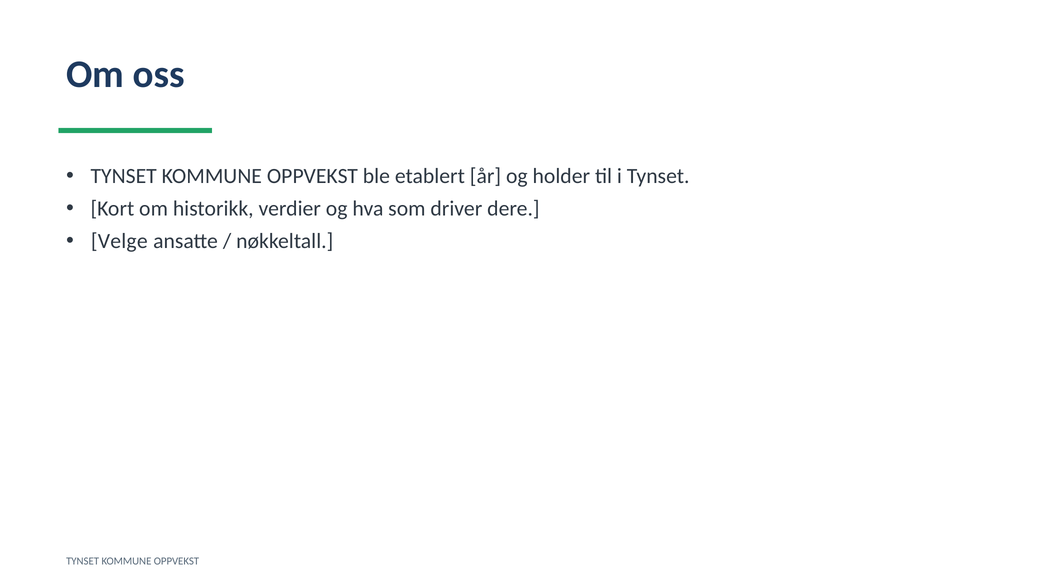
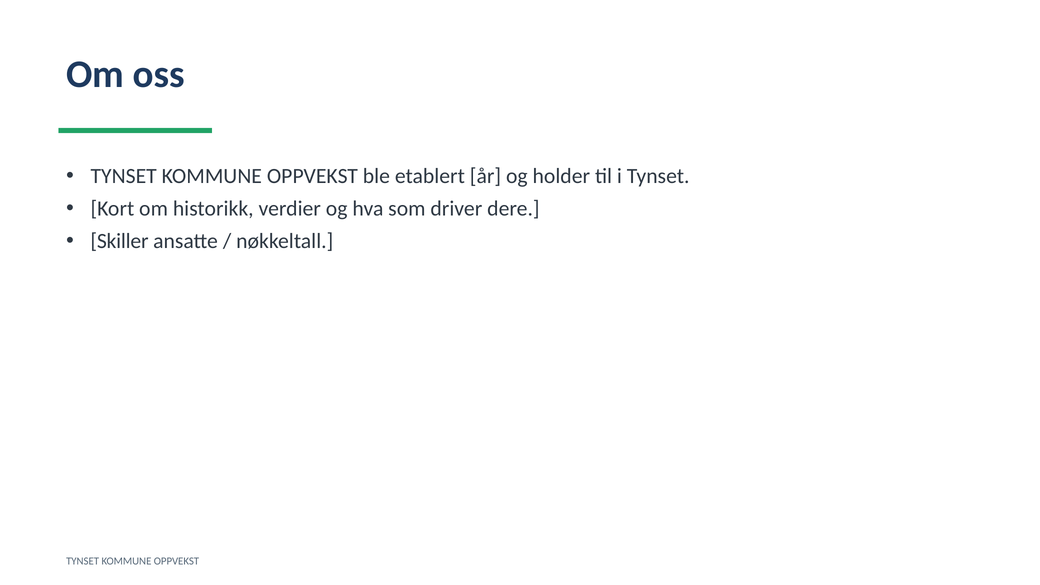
Velge: Velge -> Skiller
